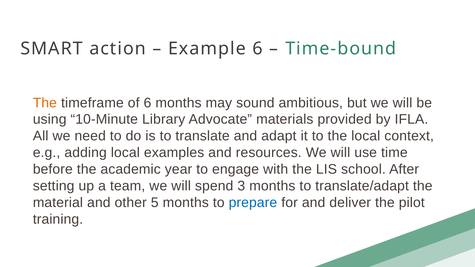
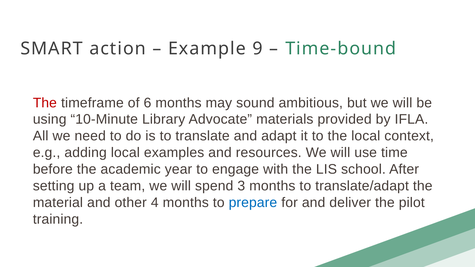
Example 6: 6 -> 9
The at (45, 103) colour: orange -> red
5: 5 -> 4
